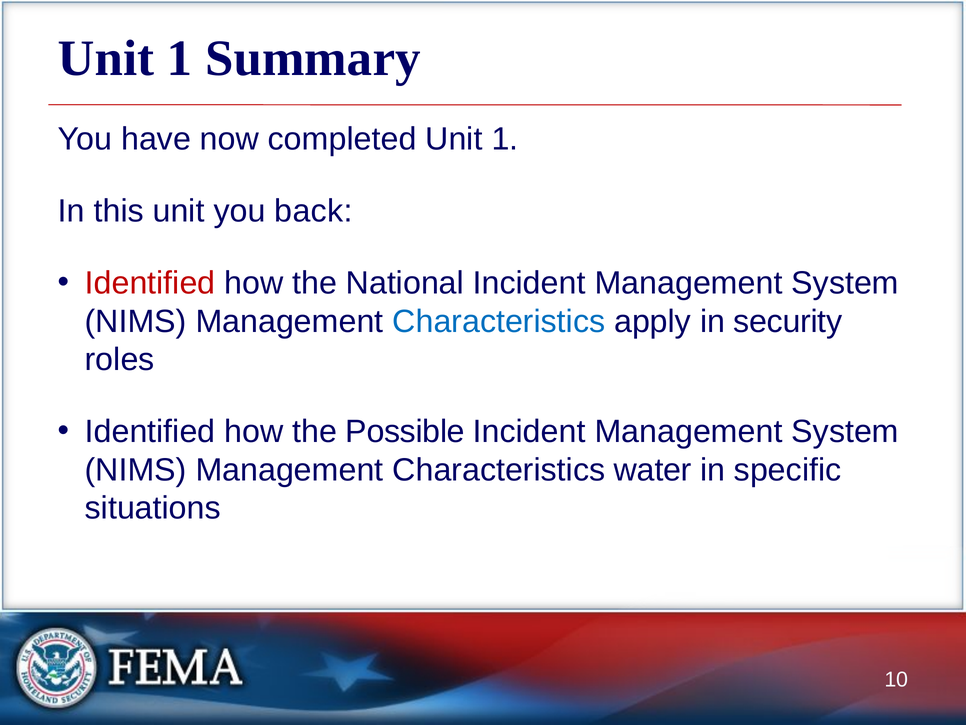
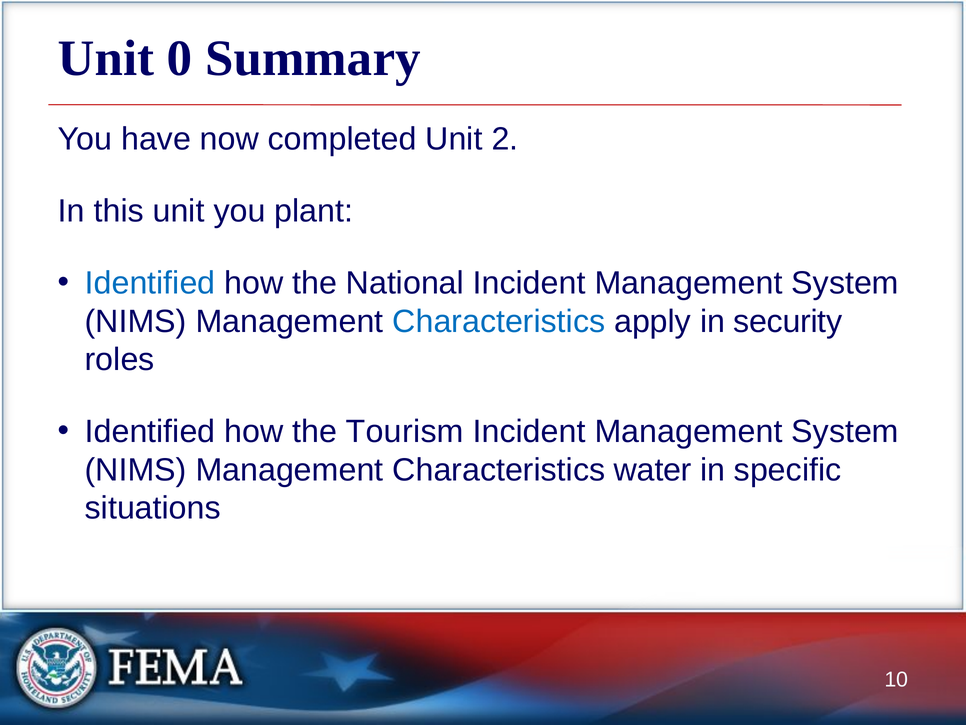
1 at (180, 58): 1 -> 0
completed Unit 1: 1 -> 2
back: back -> plant
Identified at (150, 283) colour: red -> blue
Possible: Possible -> Tourism
